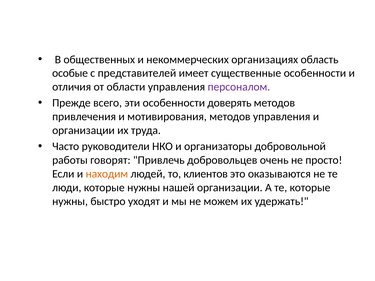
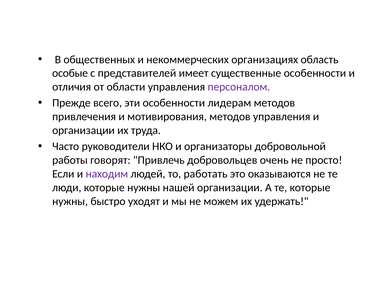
доверять: доверять -> лидерам
находим colour: orange -> purple
клиентов: клиентов -> работать
